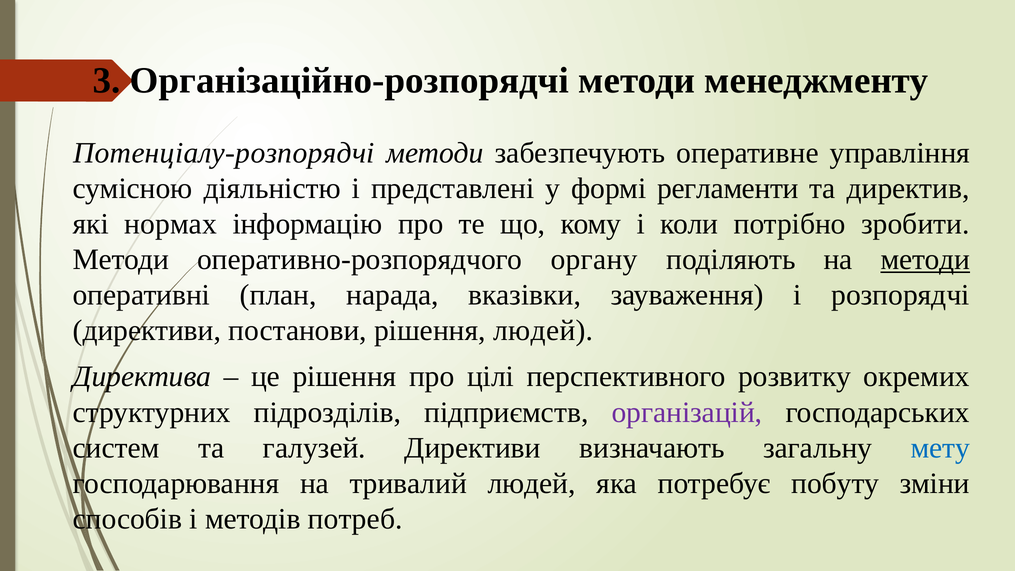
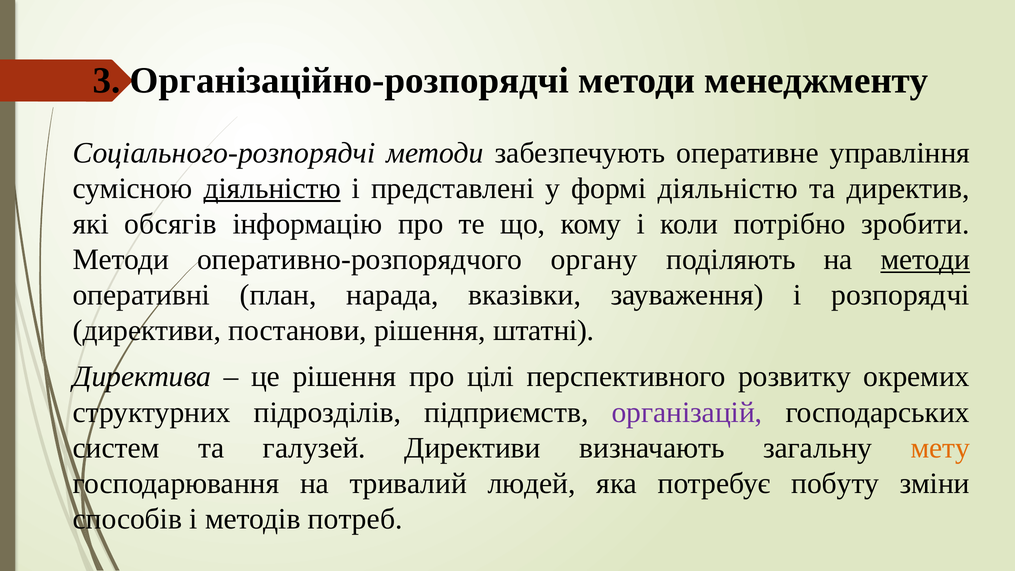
Потенціалу-розпорядчі: Потенціалу-розпорядчі -> Соціального-розпорядчі
діяльністю at (272, 188) underline: none -> present
формі регламенти: регламенти -> діяльністю
нормах: нормах -> обсягів
рішення людей: людей -> штатні
мету colour: blue -> orange
